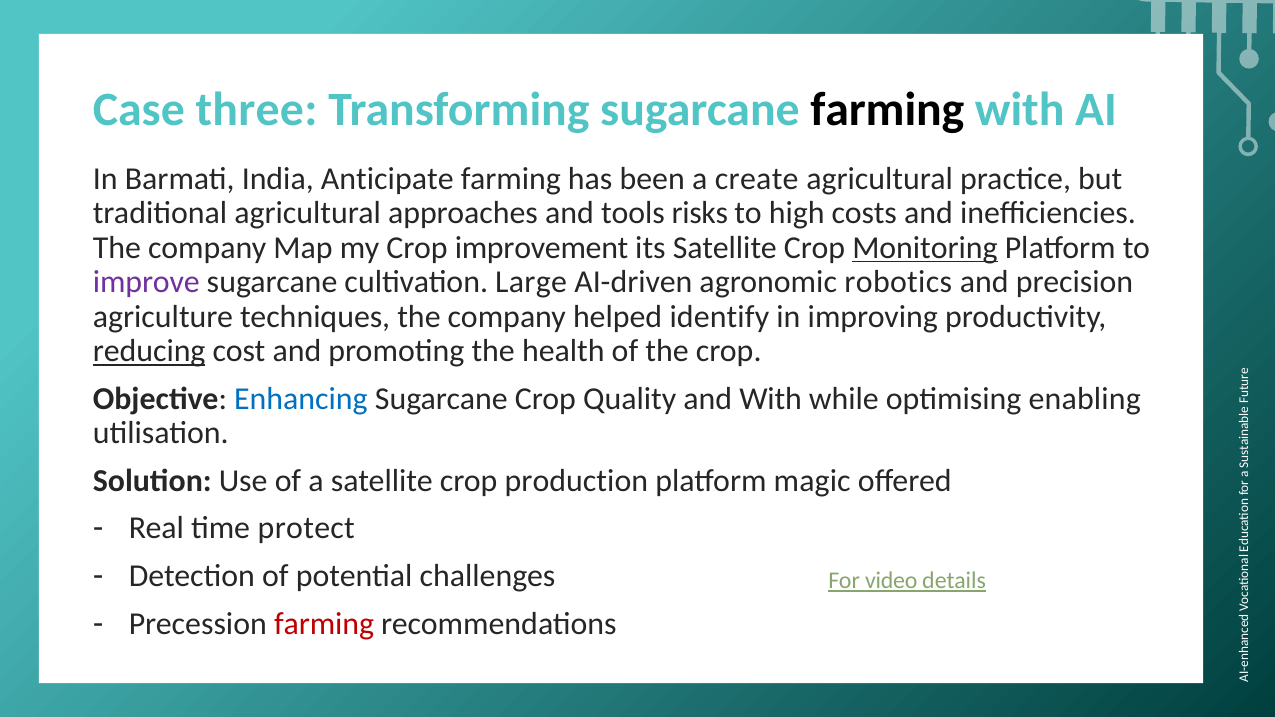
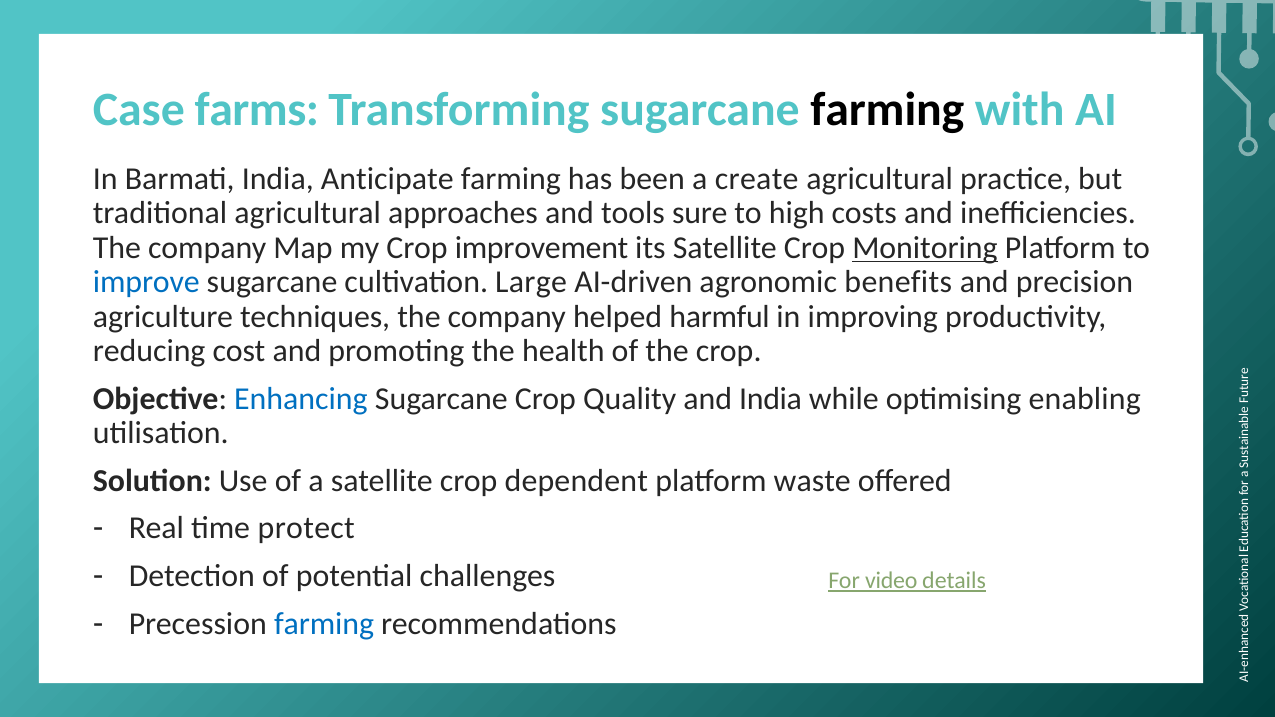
three: three -> farms
risks: risks -> sure
improve colour: purple -> blue
robotics: robotics -> benefits
identify: identify -> harmful
reducing underline: present -> none
and With: With -> India
production: production -> dependent
magic: magic -> waste
farming at (324, 624) colour: red -> blue
